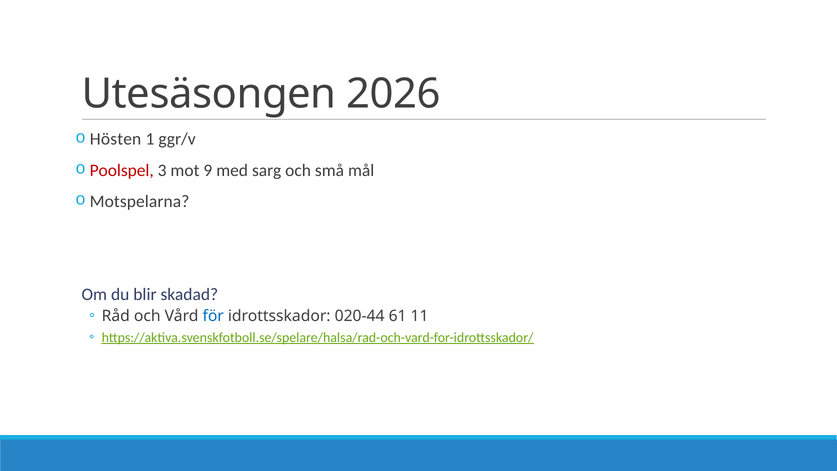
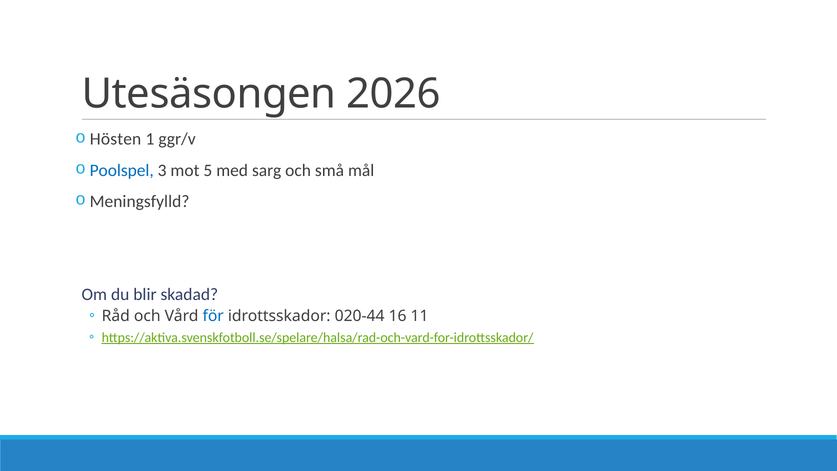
Poolspel colour: red -> blue
9: 9 -> 5
Motspelarna: Motspelarna -> Meningsfylld
61: 61 -> 16
